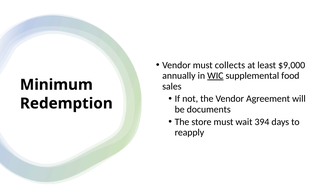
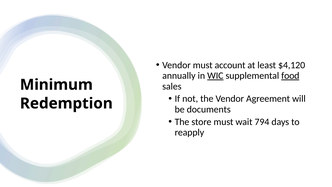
collects: collects -> account
$9,000: $9,000 -> $4,120
food underline: none -> present
394: 394 -> 794
